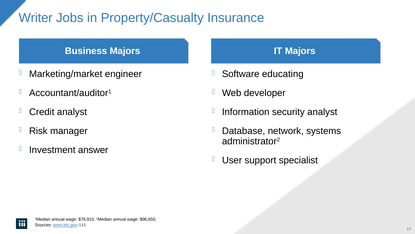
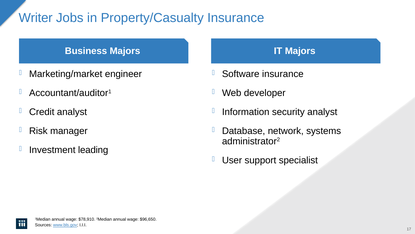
Software educating: educating -> insurance
answer: answer -> leading
